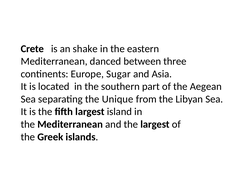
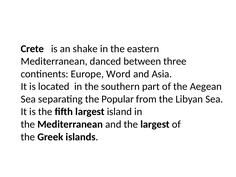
Sugar: Sugar -> Word
Unique: Unique -> Popular
